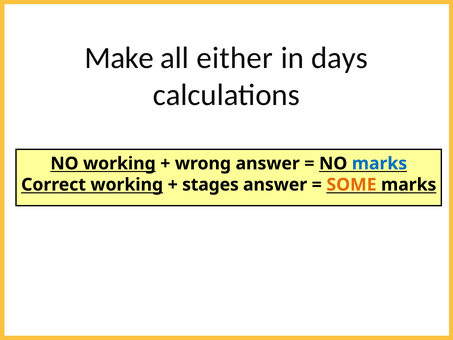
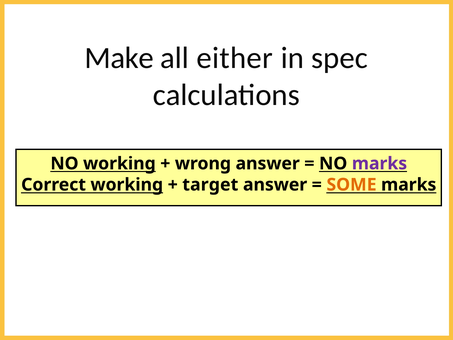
days: days -> spec
marks at (379, 163) colour: blue -> purple
stages: stages -> target
